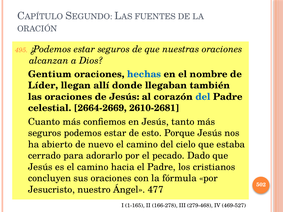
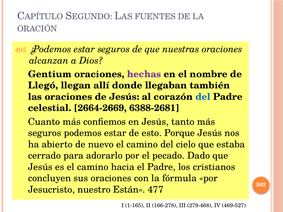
hechas colour: blue -> purple
Líder: Líder -> Llegó
2610-2681: 2610-2681 -> 6388-2681
Ángel: Ángel -> Están
